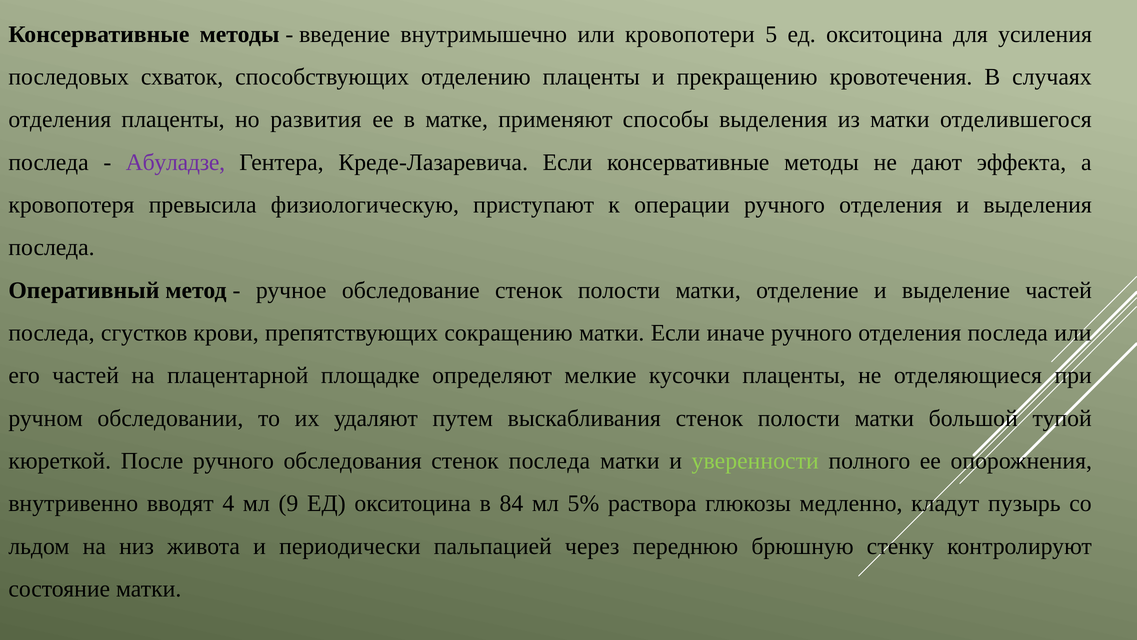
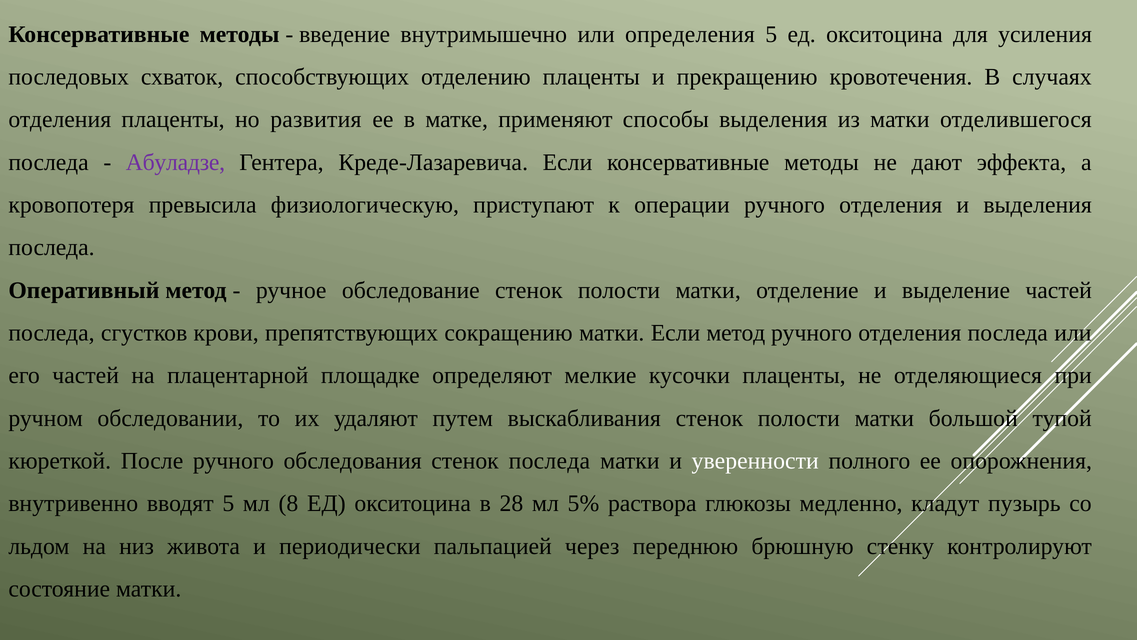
кровопотери: кровопотери -> определения
Если иначе: иначе -> метод
уверенности colour: light green -> white
вводят 4: 4 -> 5
9: 9 -> 8
84: 84 -> 28
